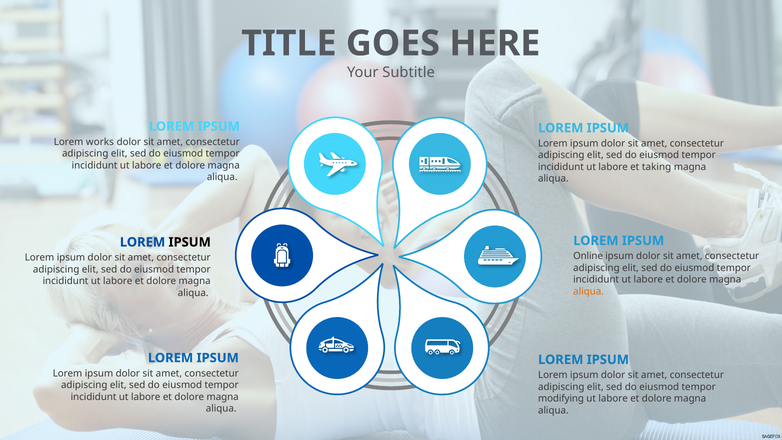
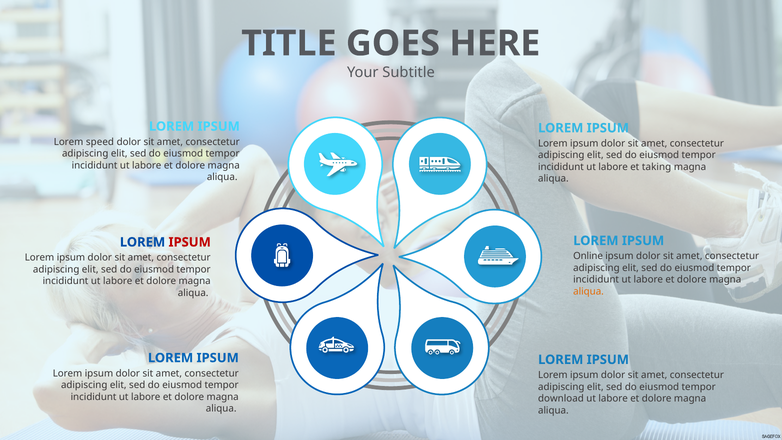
works: works -> speed
IPSUM at (190, 242) colour: black -> red
modifying: modifying -> download
